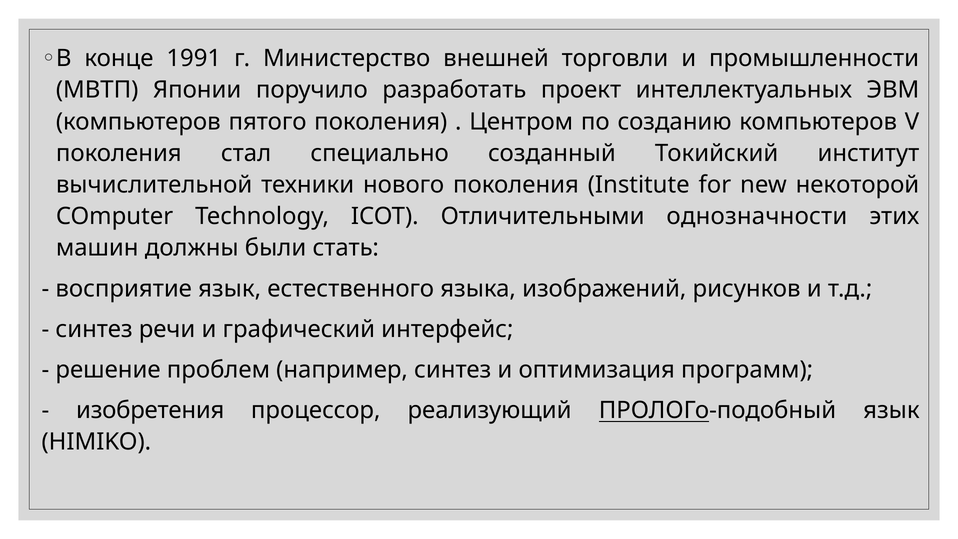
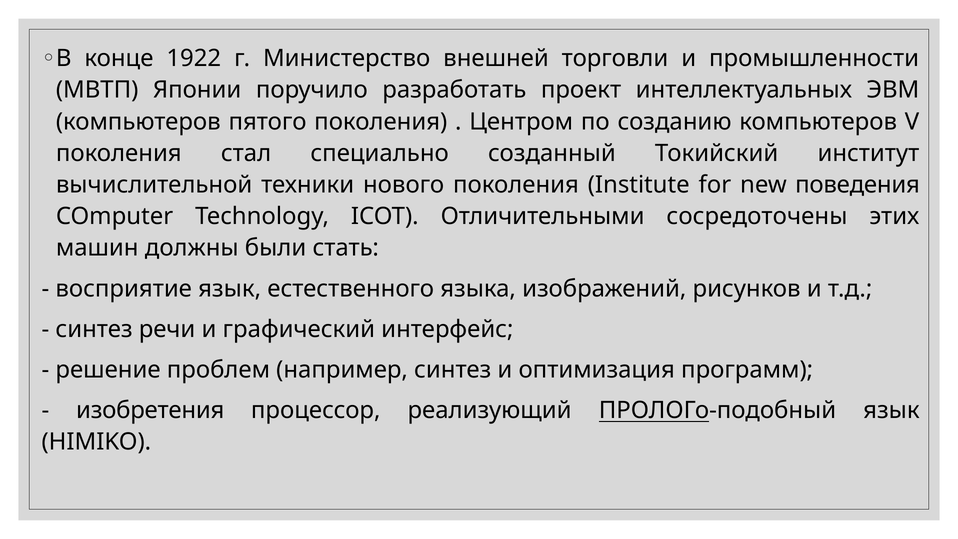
1991: 1991 -> 1922
некоторой: некоторой -> поведения
однозначности: однозначности -> сосредоточены
